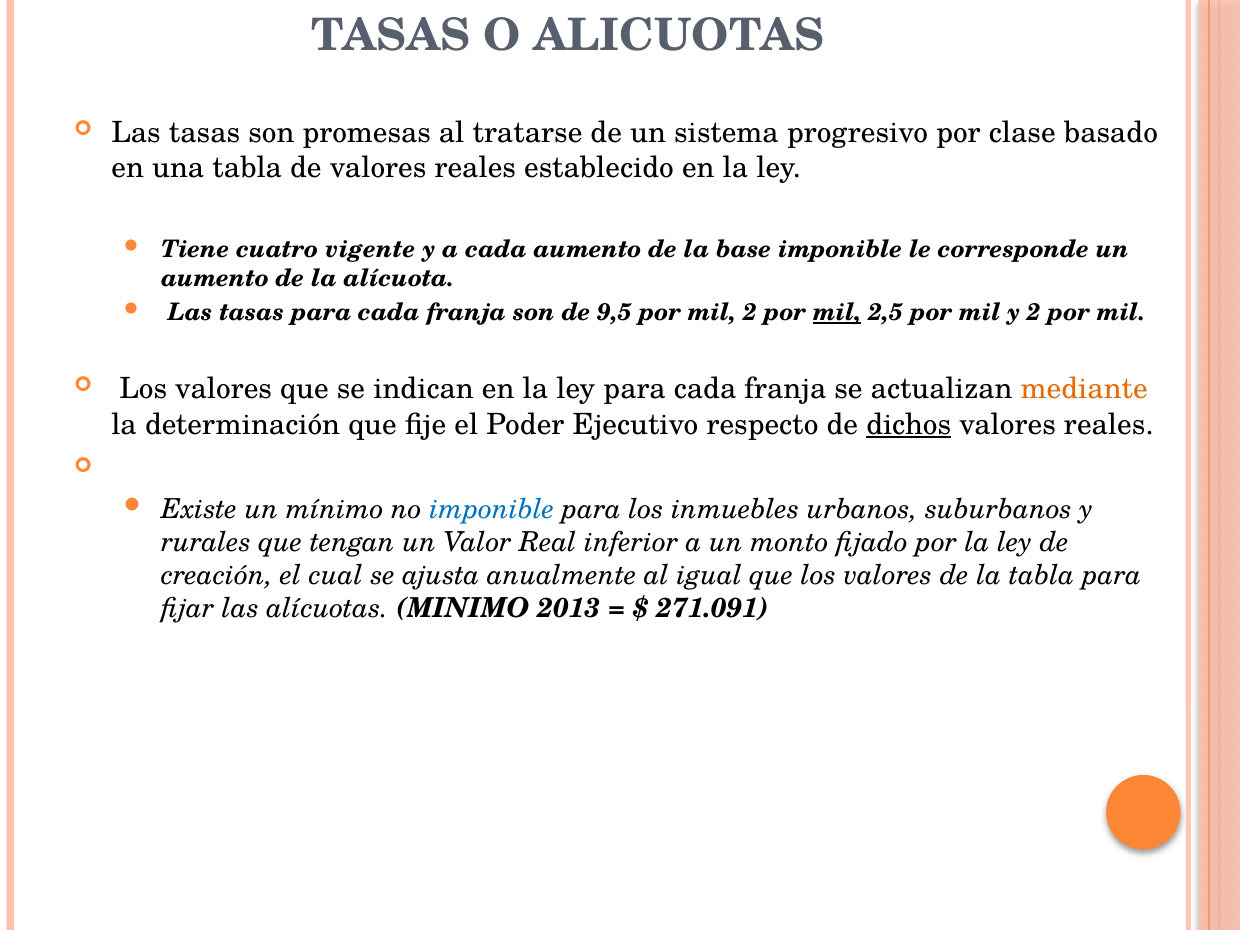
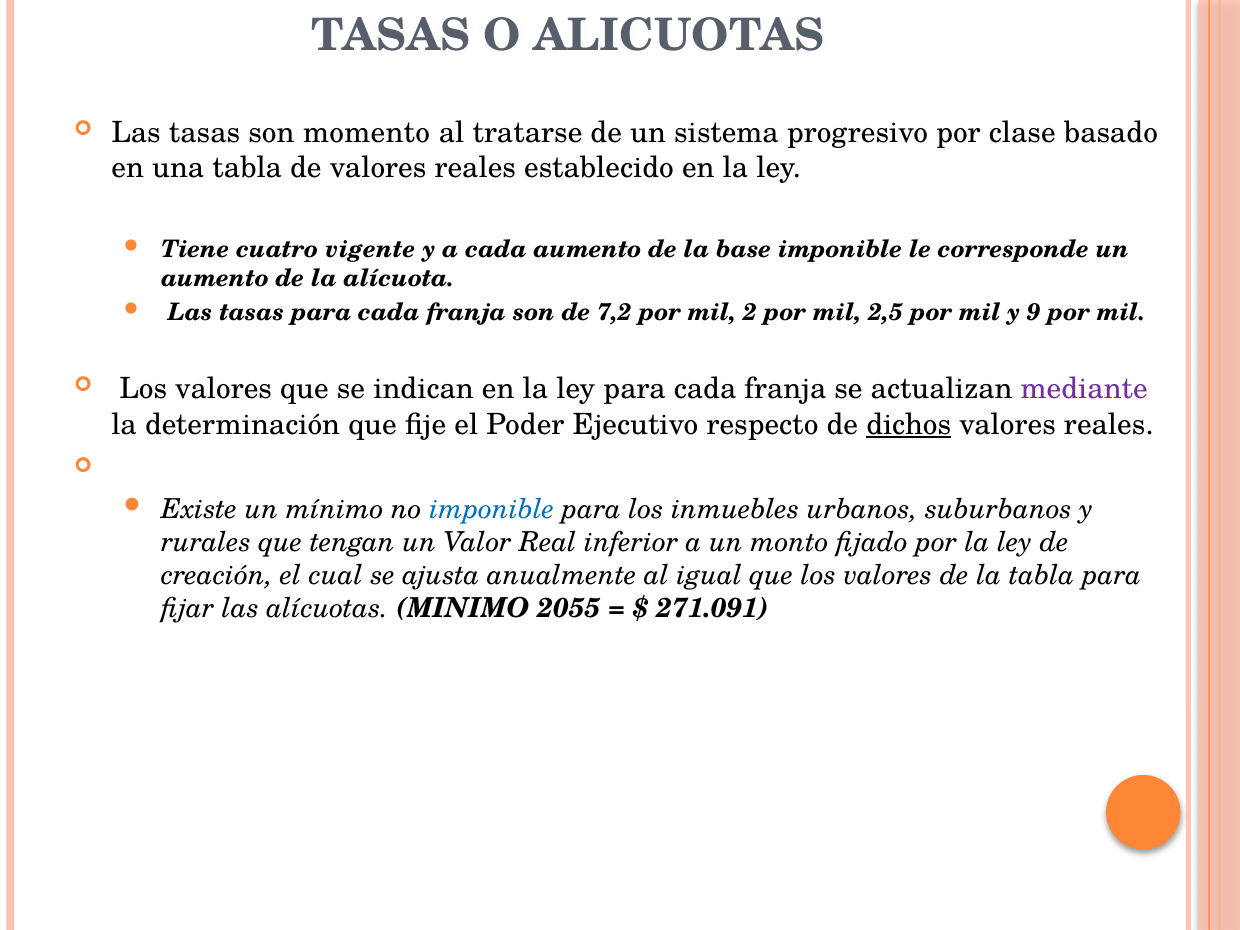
promesas: promesas -> momento
9,5: 9,5 -> 7,2
mil at (837, 312) underline: present -> none
y 2: 2 -> 9
mediante colour: orange -> purple
2013: 2013 -> 2055
